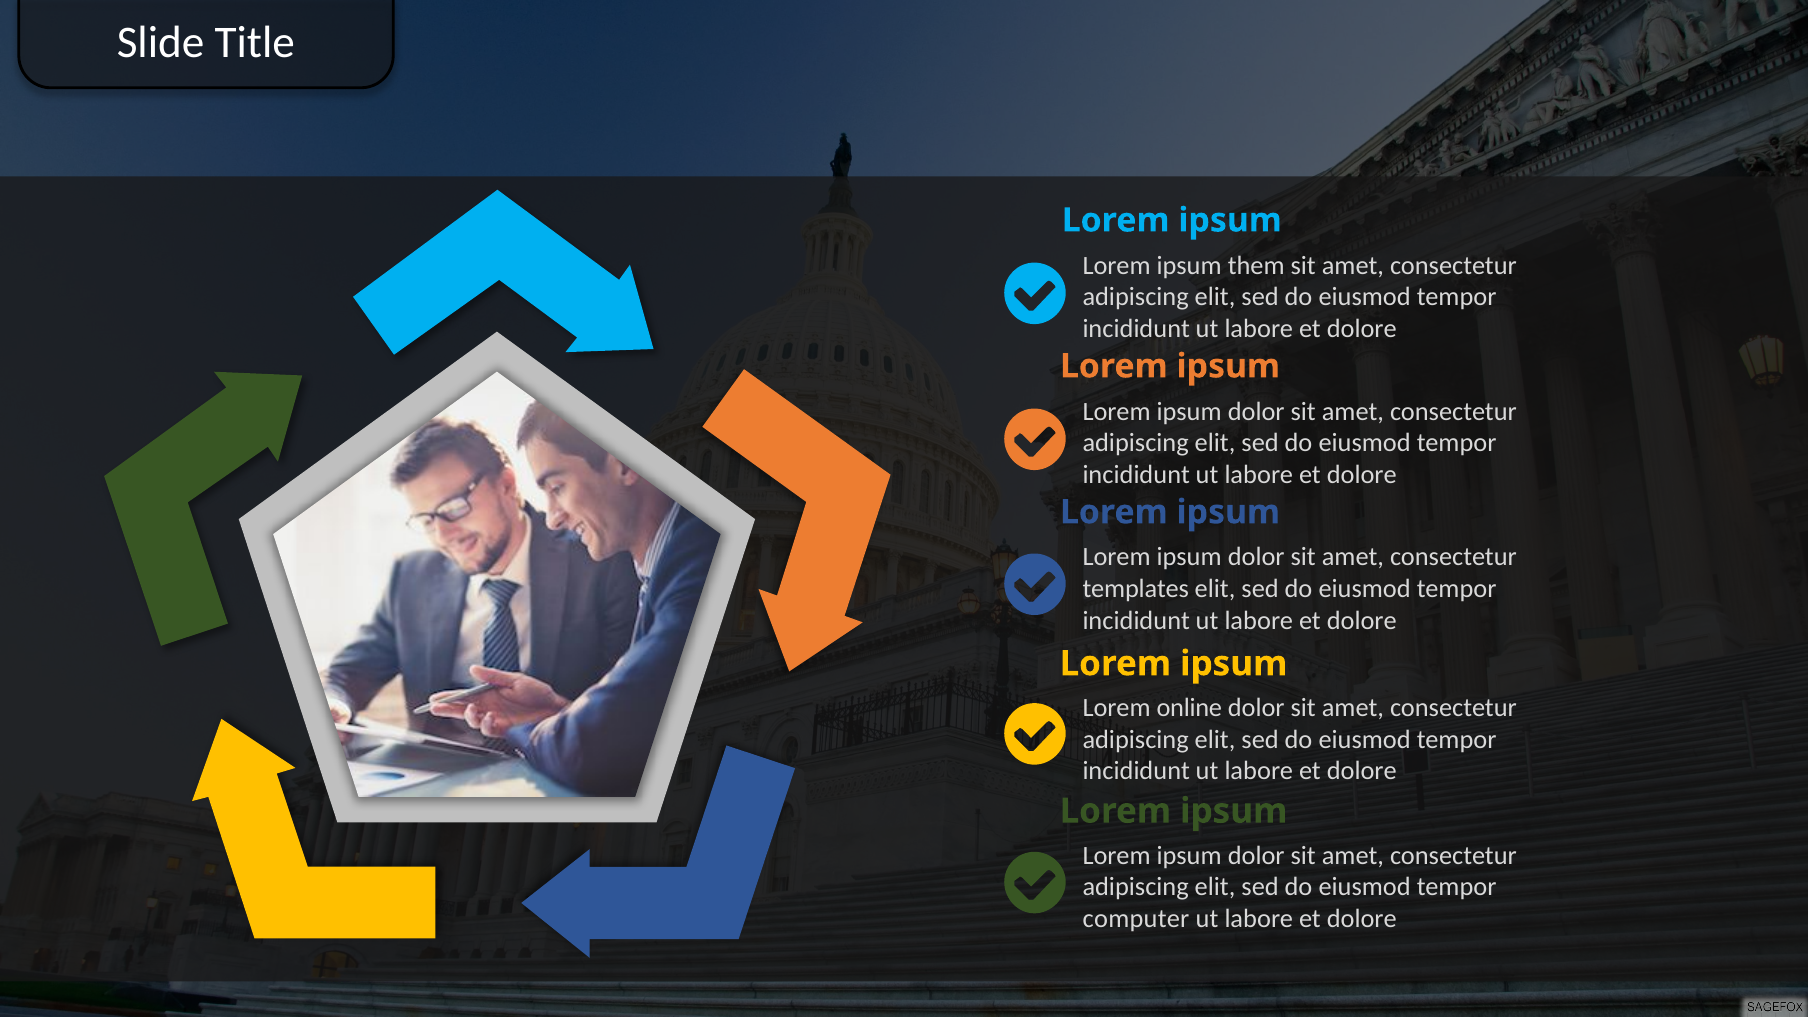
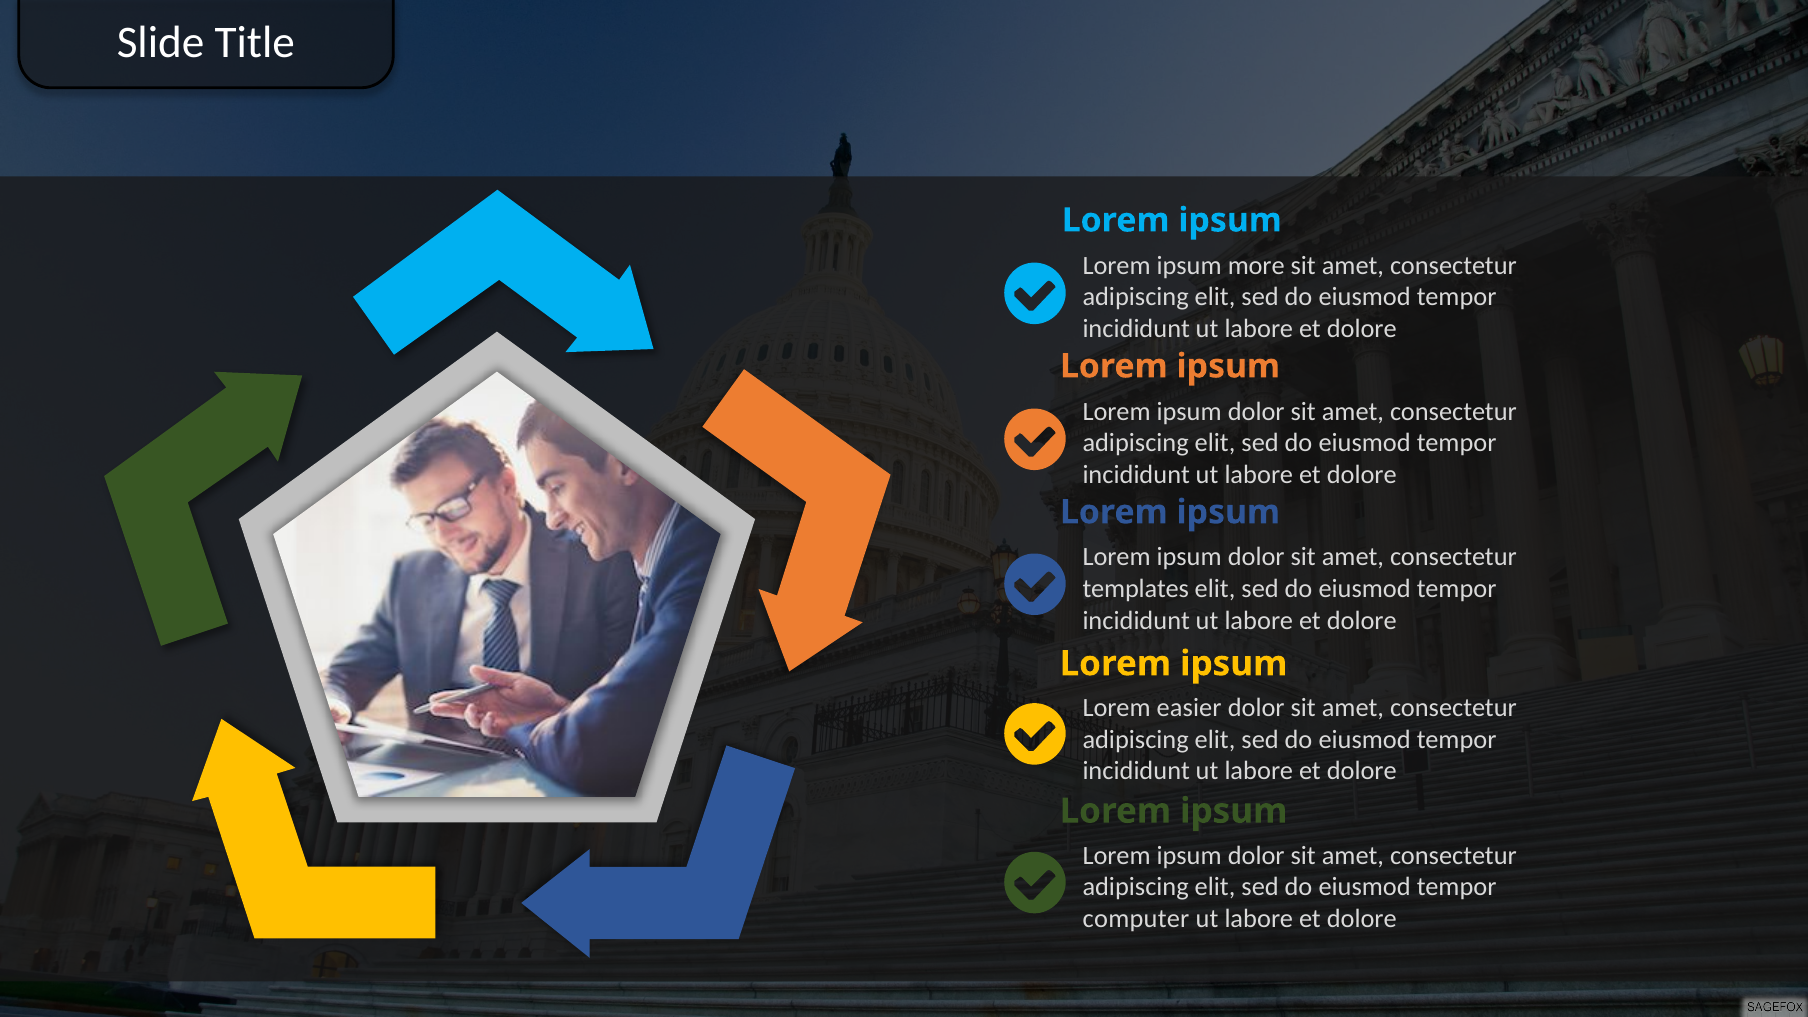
them: them -> more
online: online -> easier
